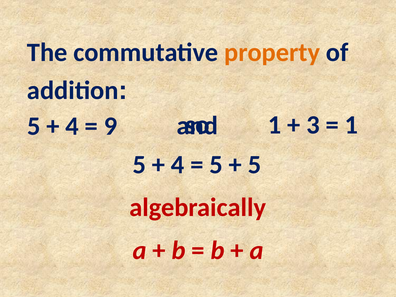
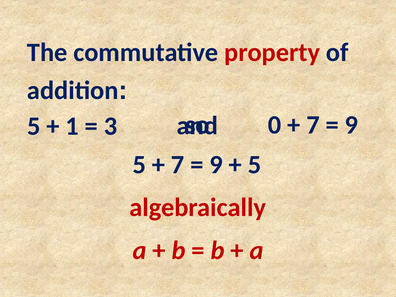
property colour: orange -> red
4 at (72, 126): 4 -> 1
9: 9 -> 3
1 at (275, 125): 1 -> 0
3 at (313, 125): 3 -> 7
1 at (351, 125): 1 -> 9
4 at (178, 165): 4 -> 7
5 at (216, 165): 5 -> 9
